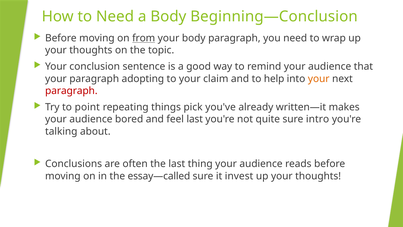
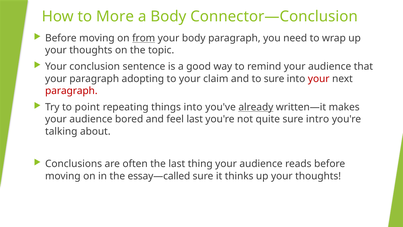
to Need: Need -> More
Beginning—Conclusion: Beginning—Conclusion -> Connector—Conclusion
to help: help -> sure
your at (319, 79) colour: orange -> red
things pick: pick -> into
already underline: none -> present
invest: invest -> thinks
